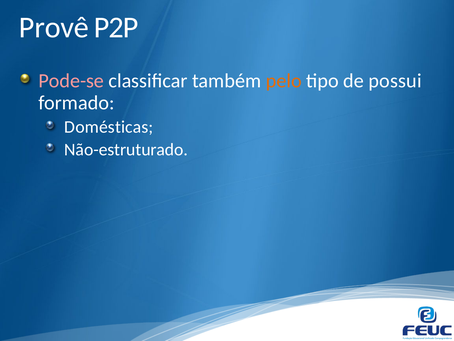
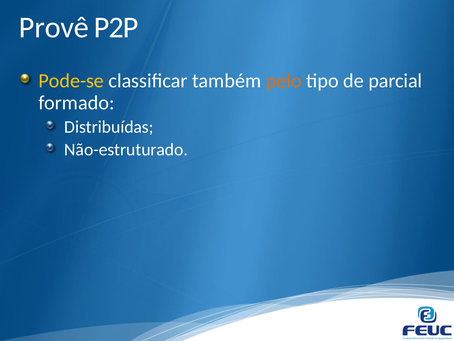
Pode-se colour: pink -> yellow
possui: possui -> parcial
Domésticas: Domésticas -> Distribuídas
